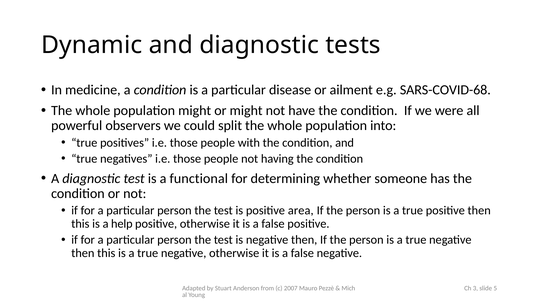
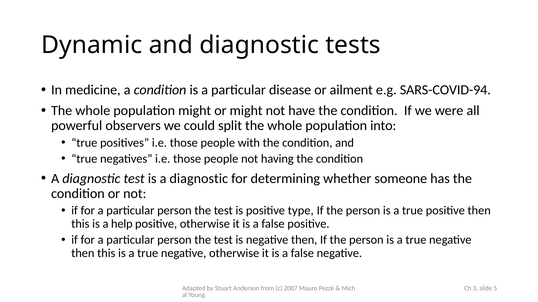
SARS-COVID-68: SARS-COVID-68 -> SARS-COVID-94
is a functional: functional -> diagnostic
area: area -> type
